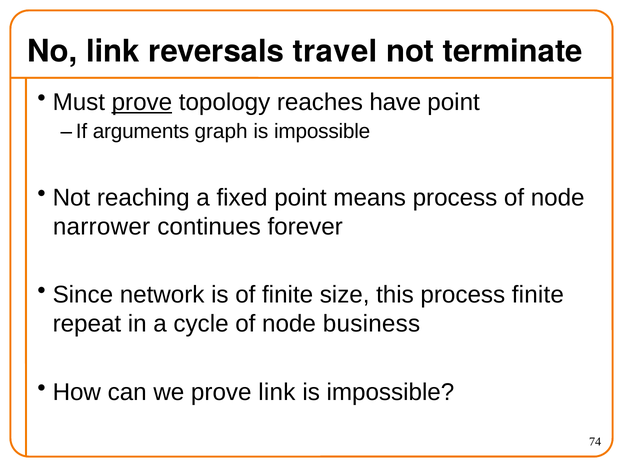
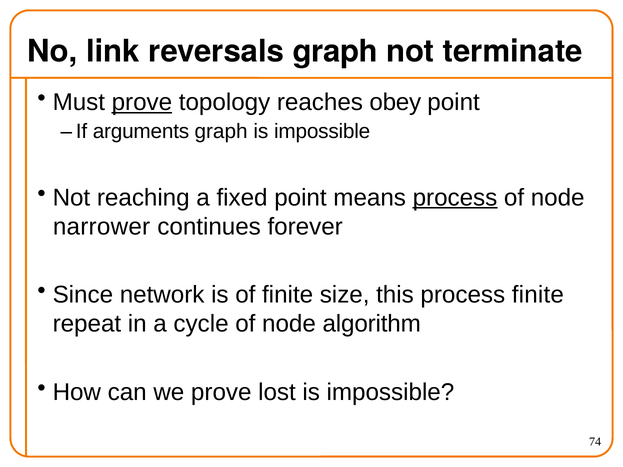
reversals travel: travel -> graph
have: have -> obey
process at (455, 198) underline: none -> present
business: business -> algorithm
prove link: link -> lost
